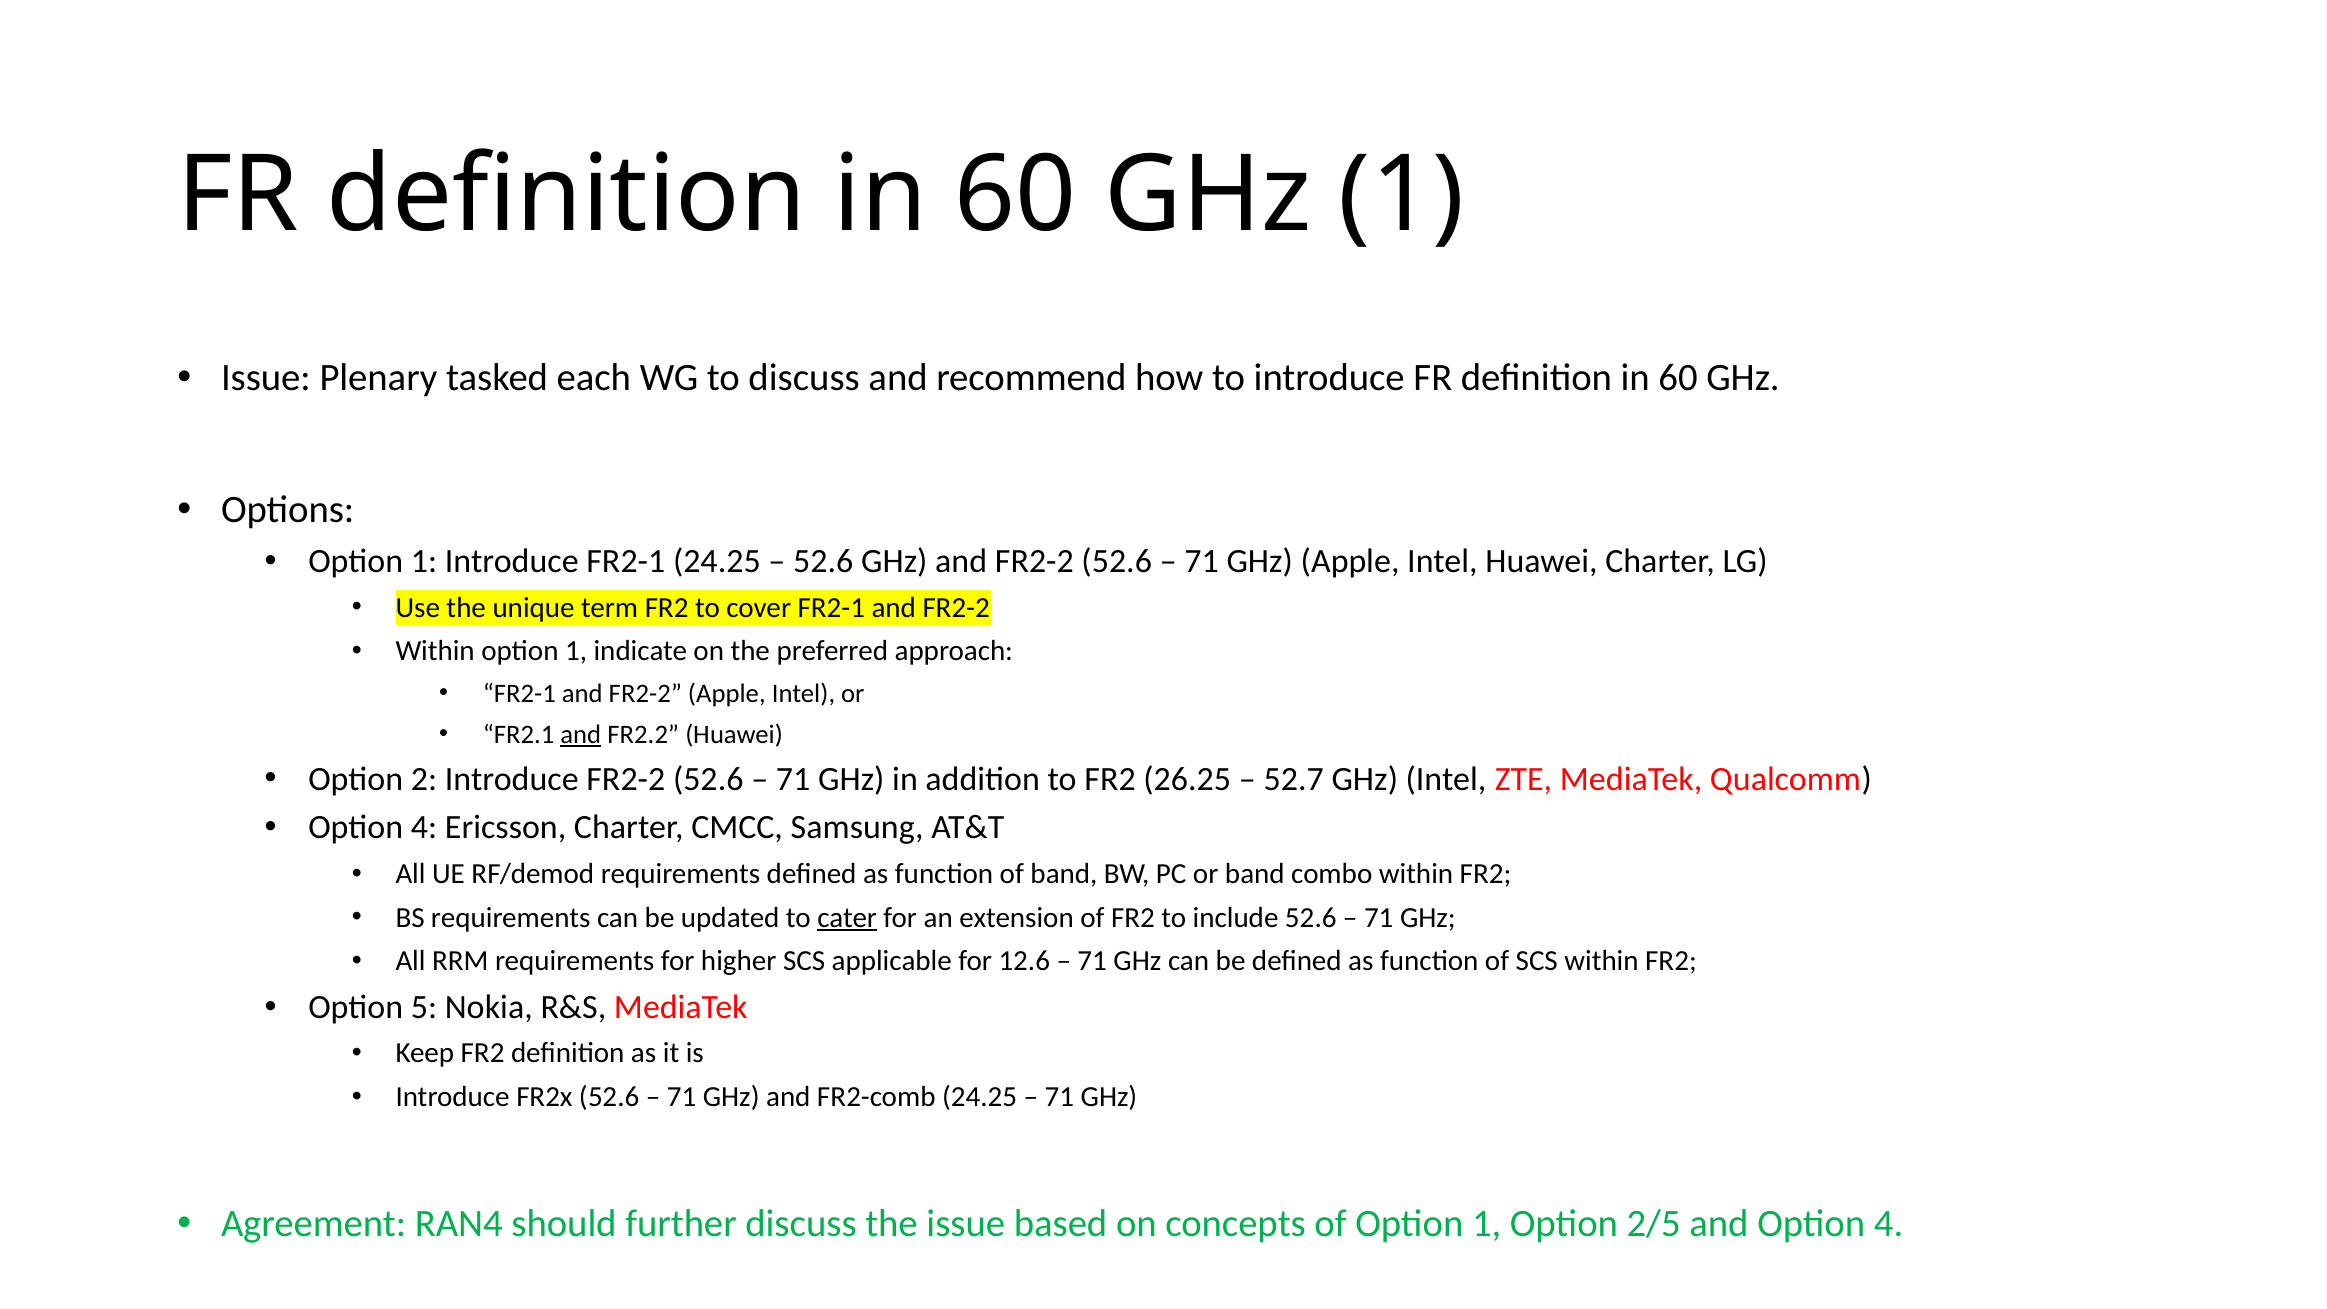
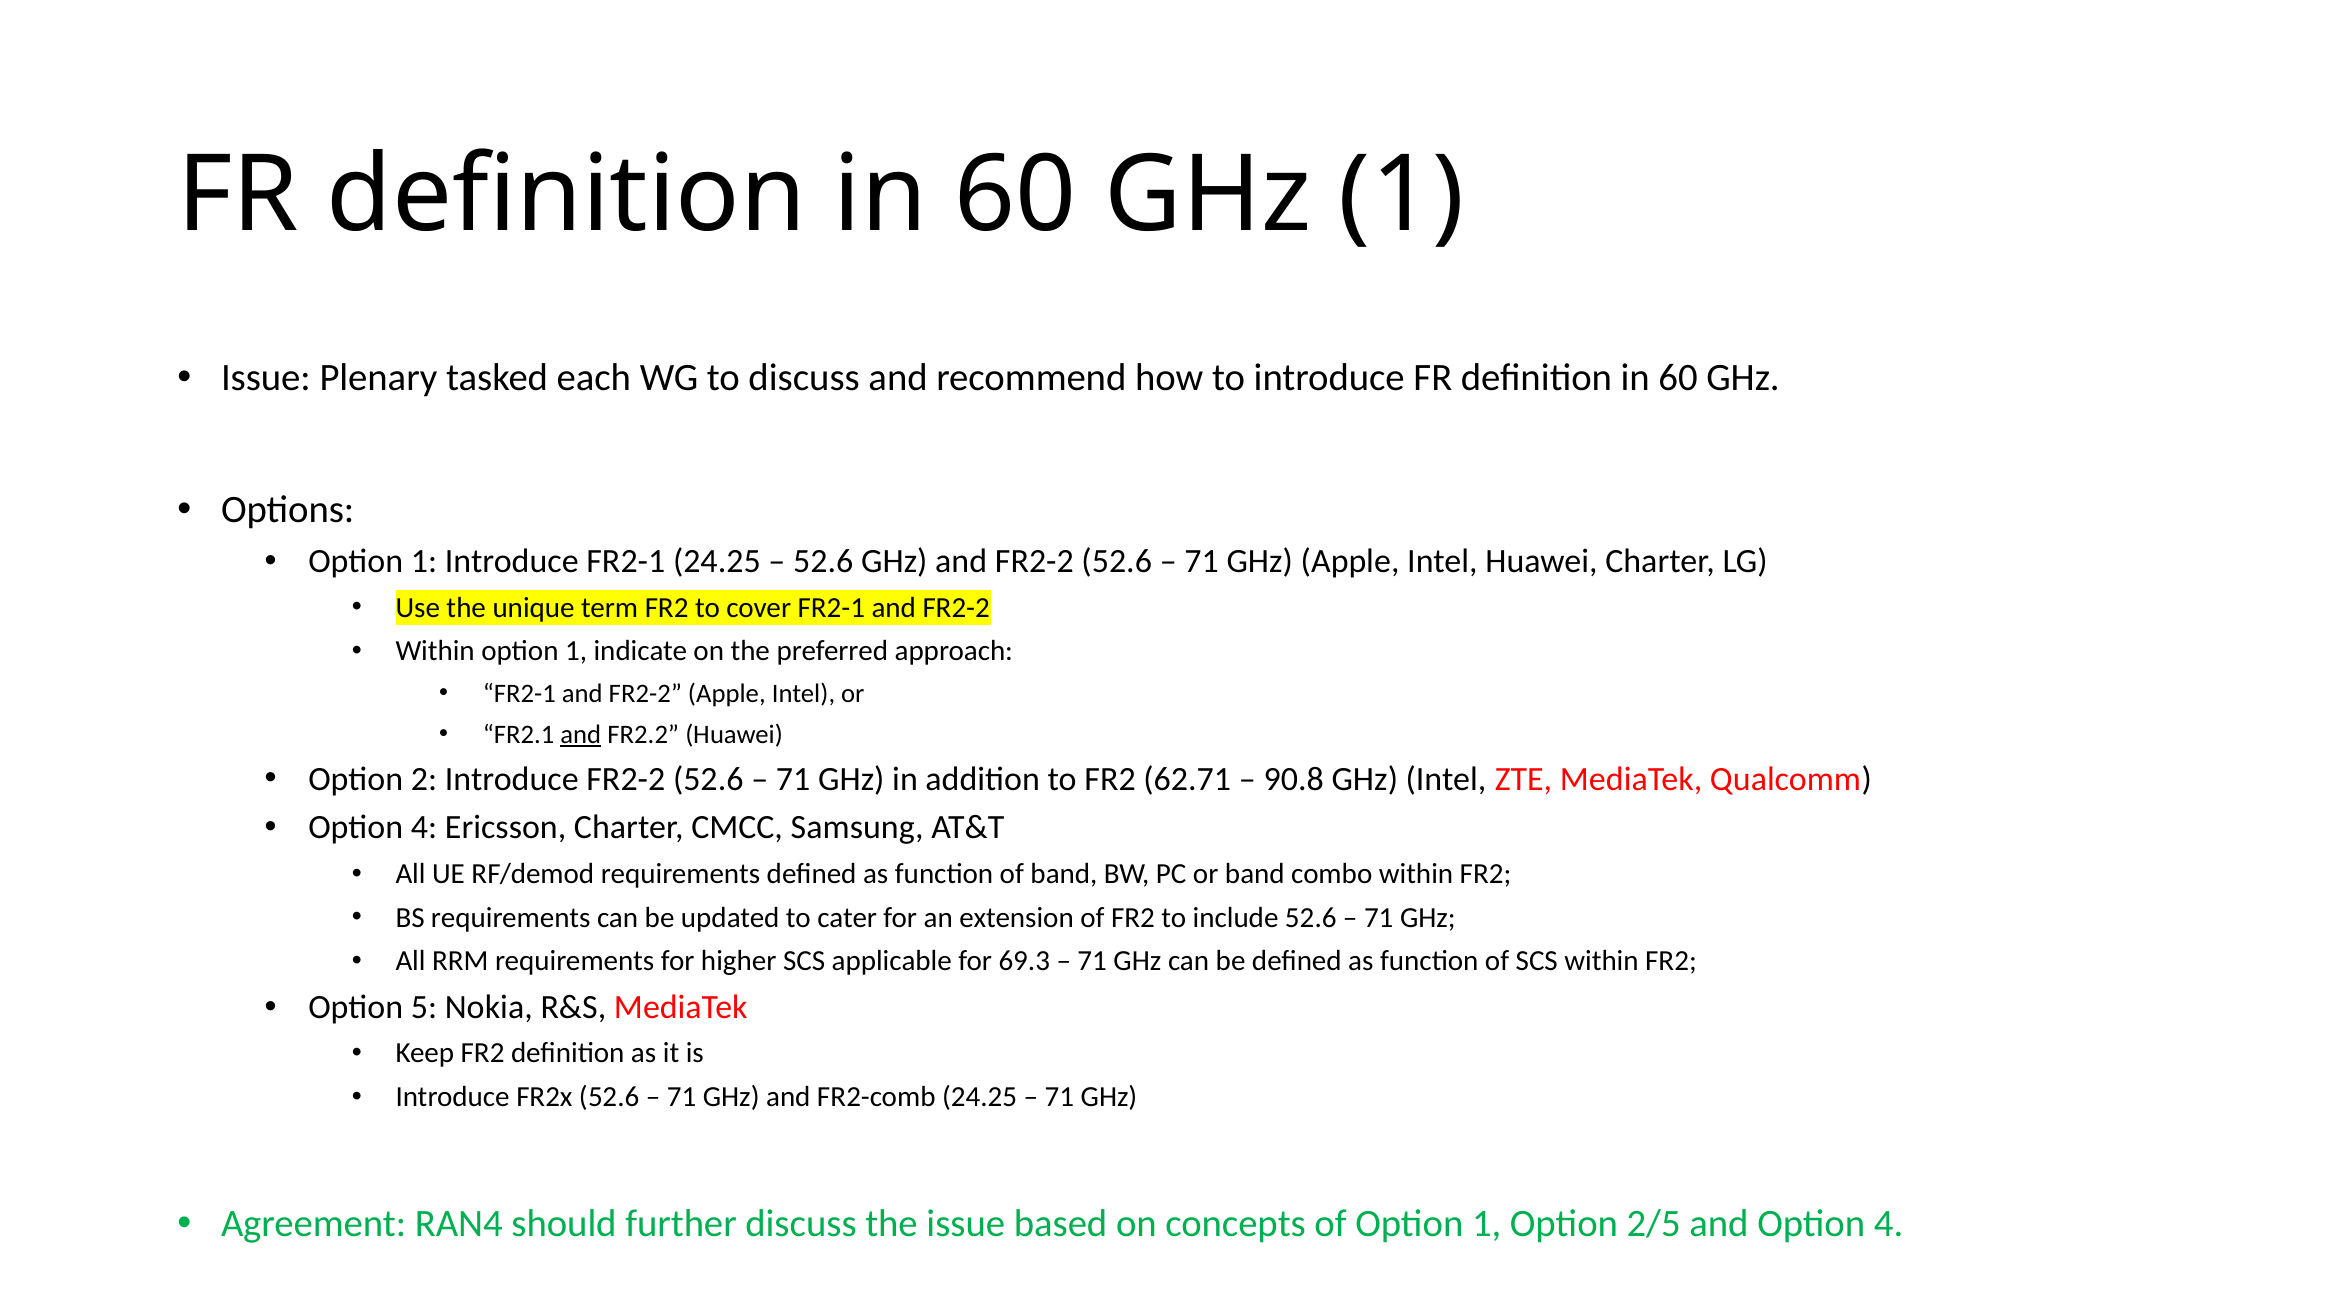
26.25: 26.25 -> 62.71
52.7: 52.7 -> 90.8
cater underline: present -> none
12.6: 12.6 -> 69.3
